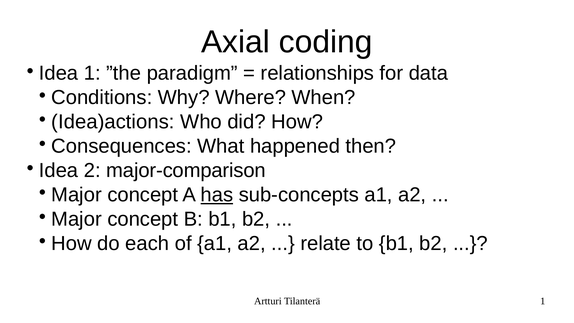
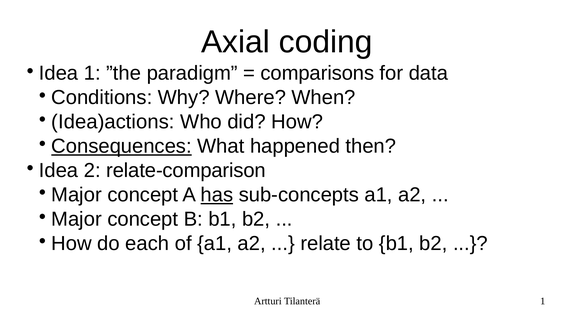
relationships: relationships -> comparisons
Consequences underline: none -> present
major-comparison: major-comparison -> relate-comparison
